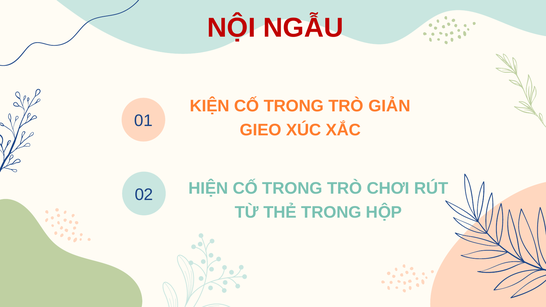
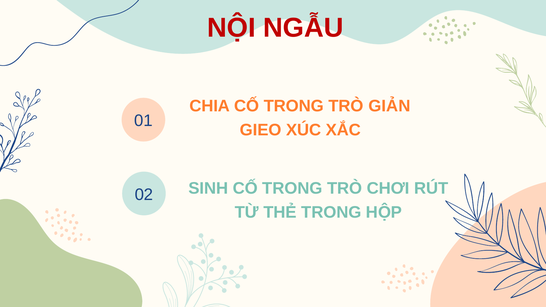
KIỆN: KIỆN -> CHIA
HIỆN: HIỆN -> SINH
